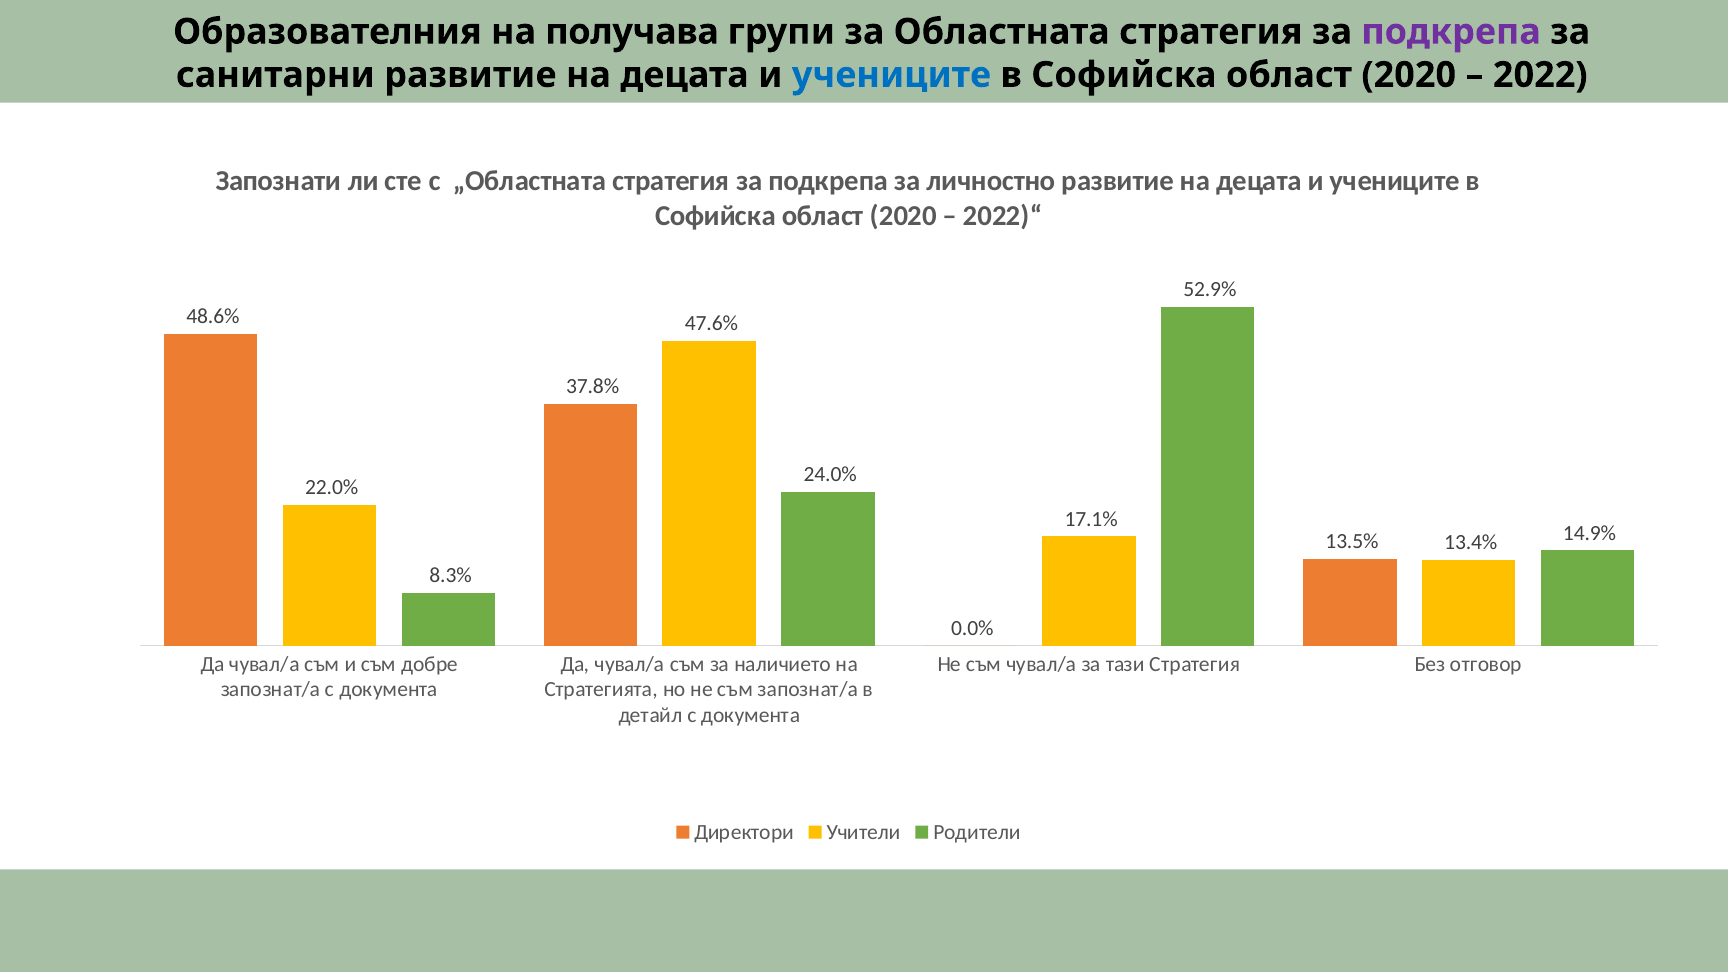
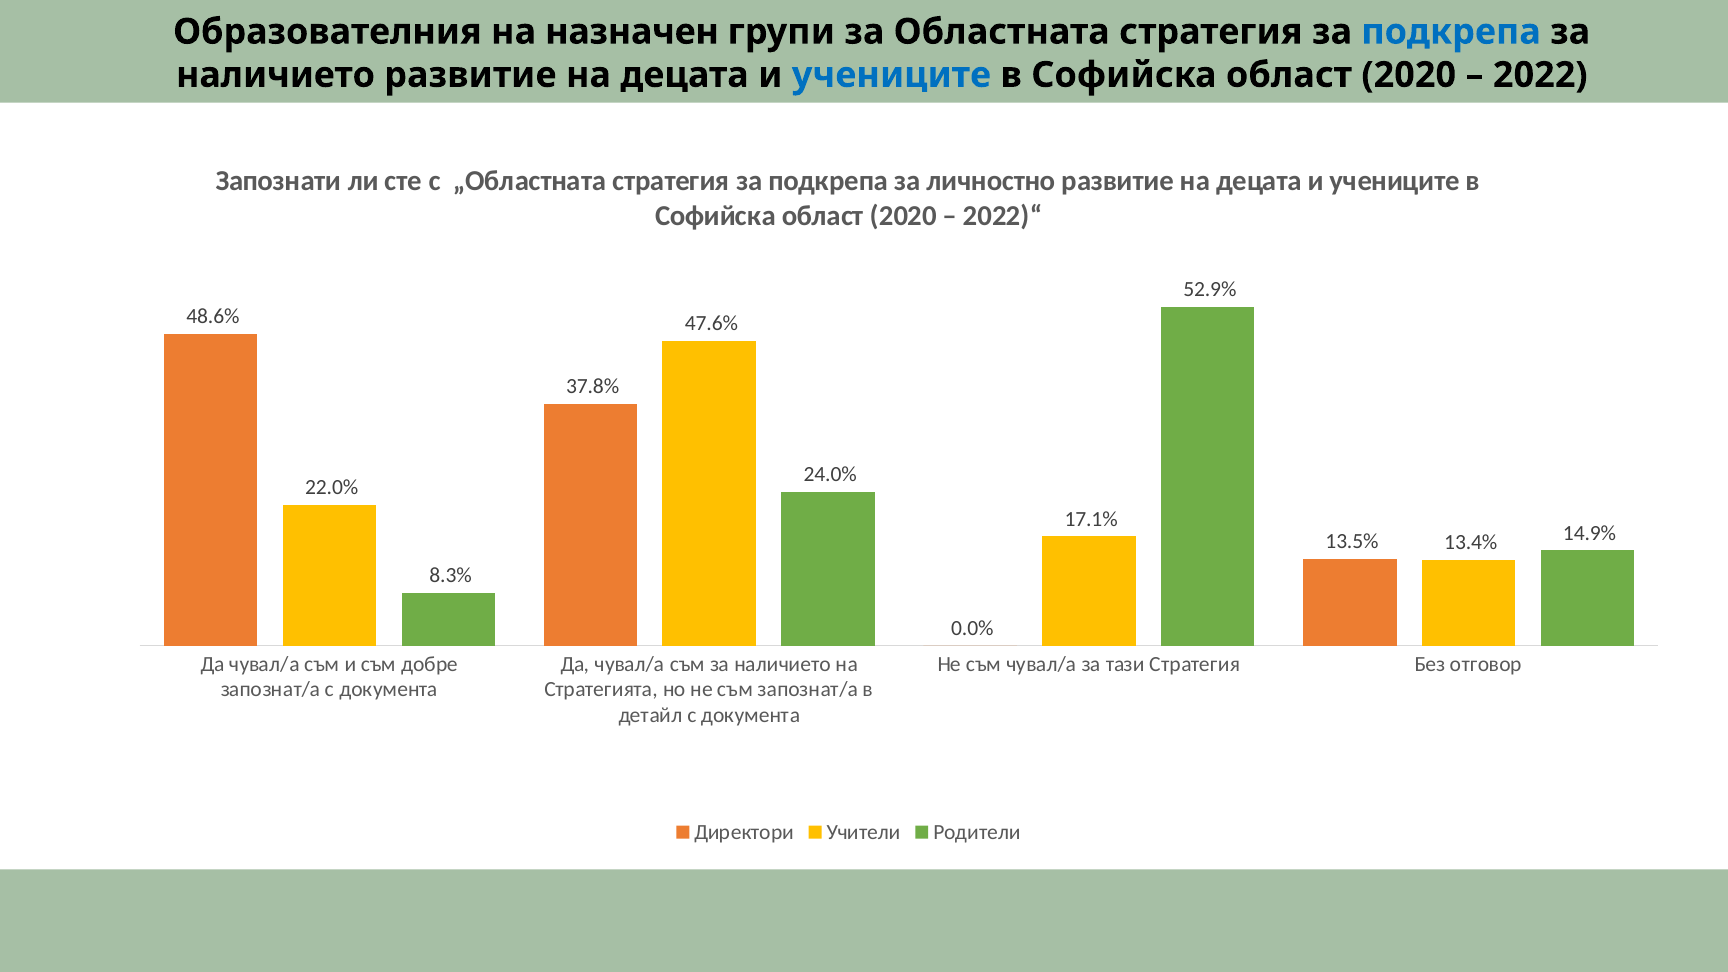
получава: получава -> назначен
подкрепа at (1451, 32) colour: purple -> blue
санитарни at (275, 75): санитарни -> наличието
